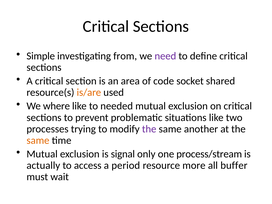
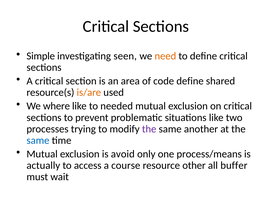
from: from -> seen
need colour: purple -> orange
code socket: socket -> define
same at (38, 140) colour: orange -> blue
signal: signal -> avoid
process/stream: process/stream -> process/means
period: period -> course
more: more -> other
